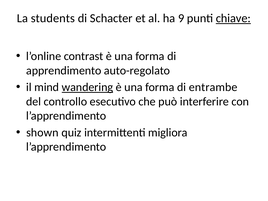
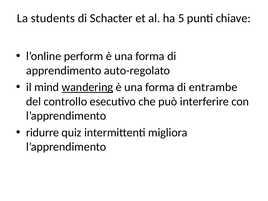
9: 9 -> 5
chiave underline: present -> none
contrast: contrast -> perform
shown: shown -> ridurre
